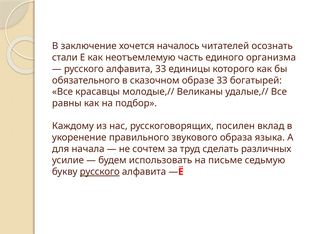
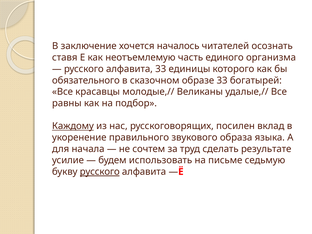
стали: стали -> ставя
Каждому underline: none -> present
различных: различных -> результате
